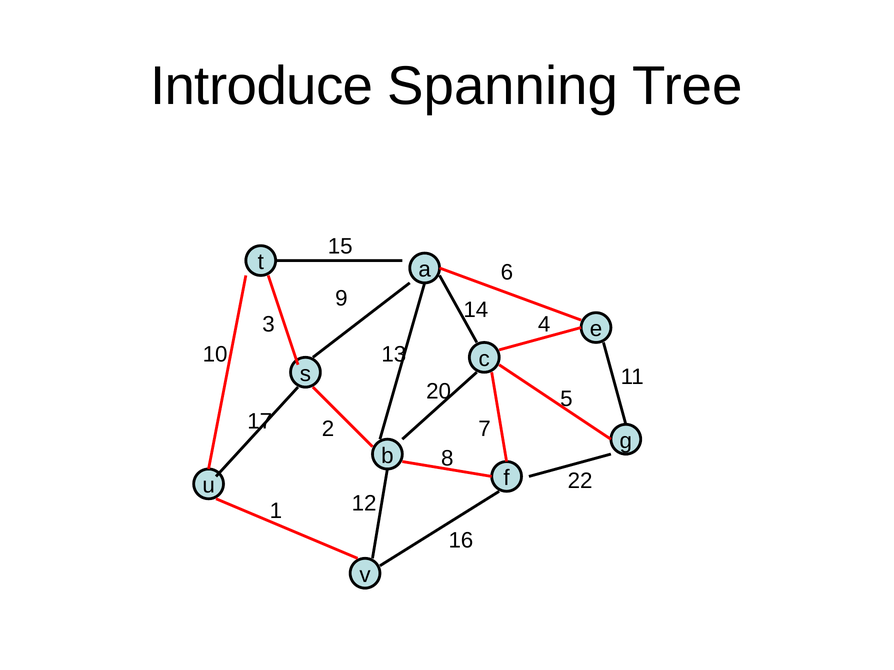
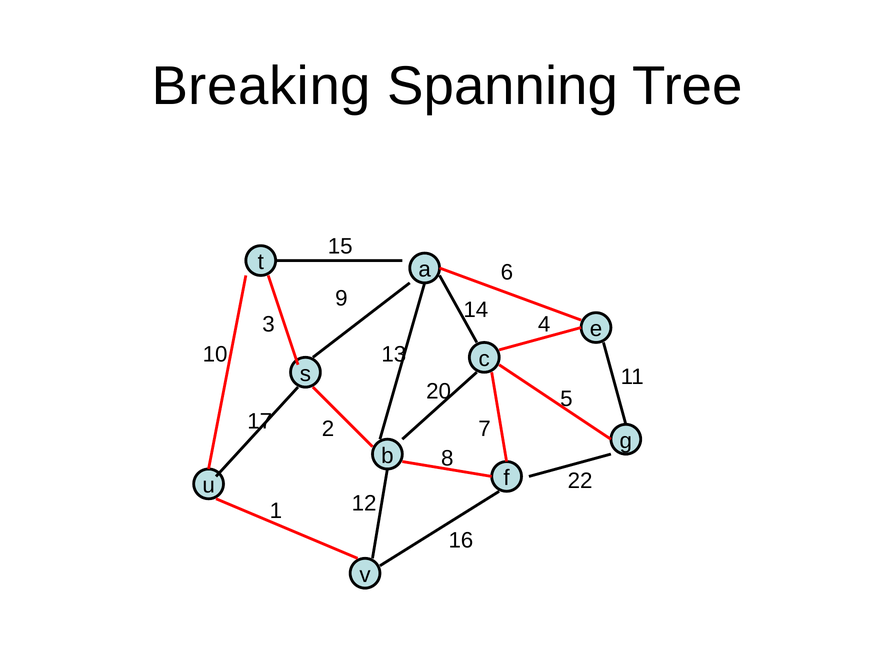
Introduce: Introduce -> Breaking
